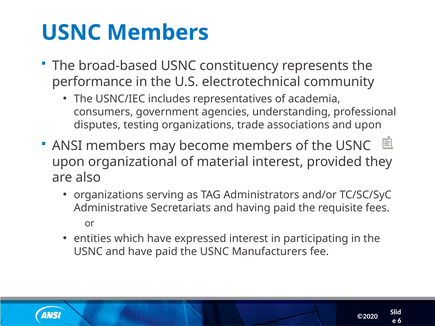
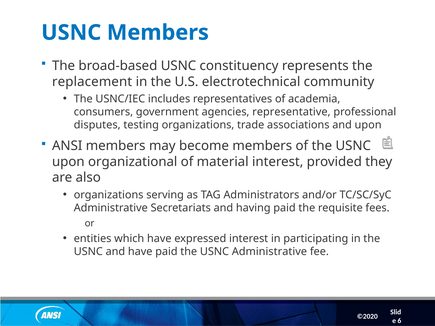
performance: performance -> replacement
understanding: understanding -> representative
USNC Manufacturers: Manufacturers -> Administrative
